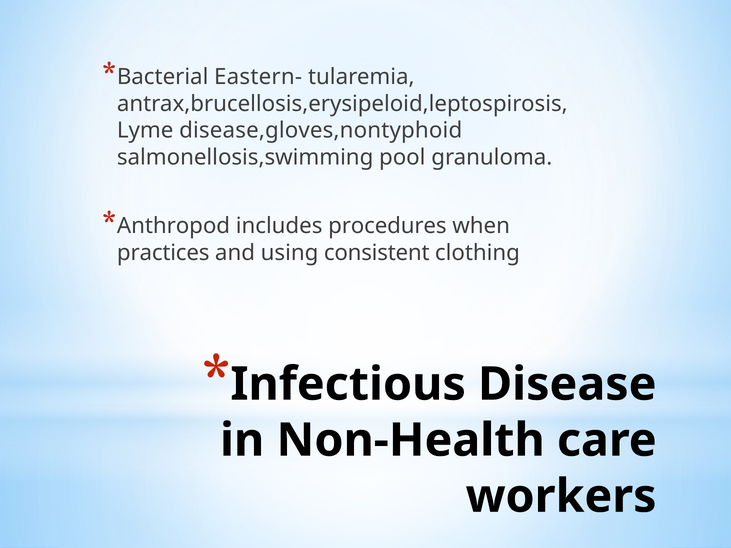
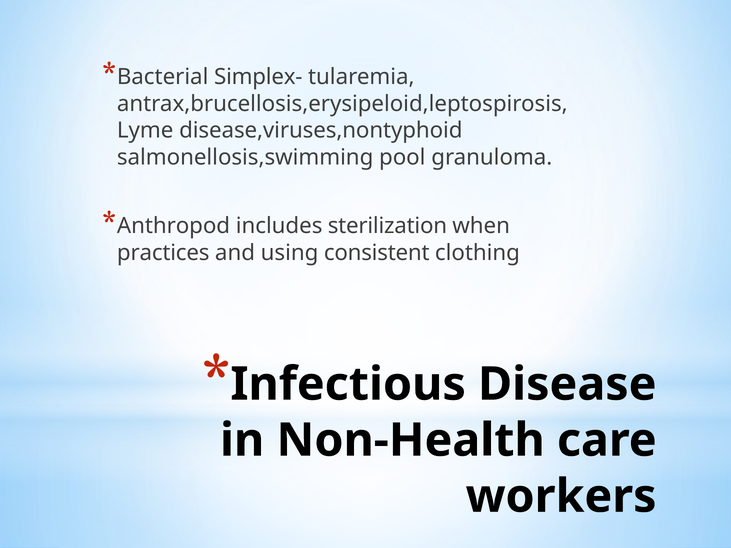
Eastern-: Eastern- -> Simplex-
disease,gloves,nontyphoid: disease,gloves,nontyphoid -> disease,viruses,nontyphoid
procedures: procedures -> sterilization
